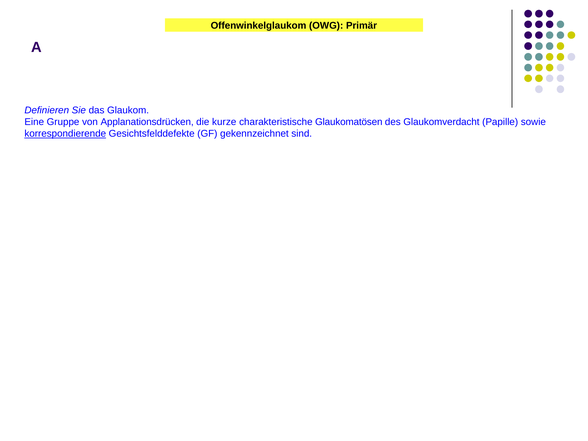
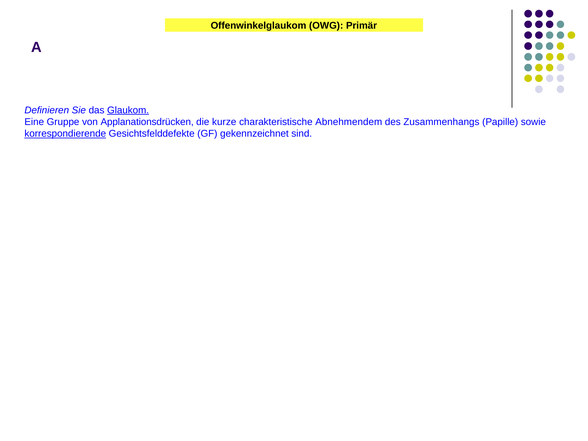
Glaukom underline: none -> present
Glaukomatösen: Glaukomatösen -> Abnehmendem
Glaukomverdacht: Glaukomverdacht -> Zusammenhangs
